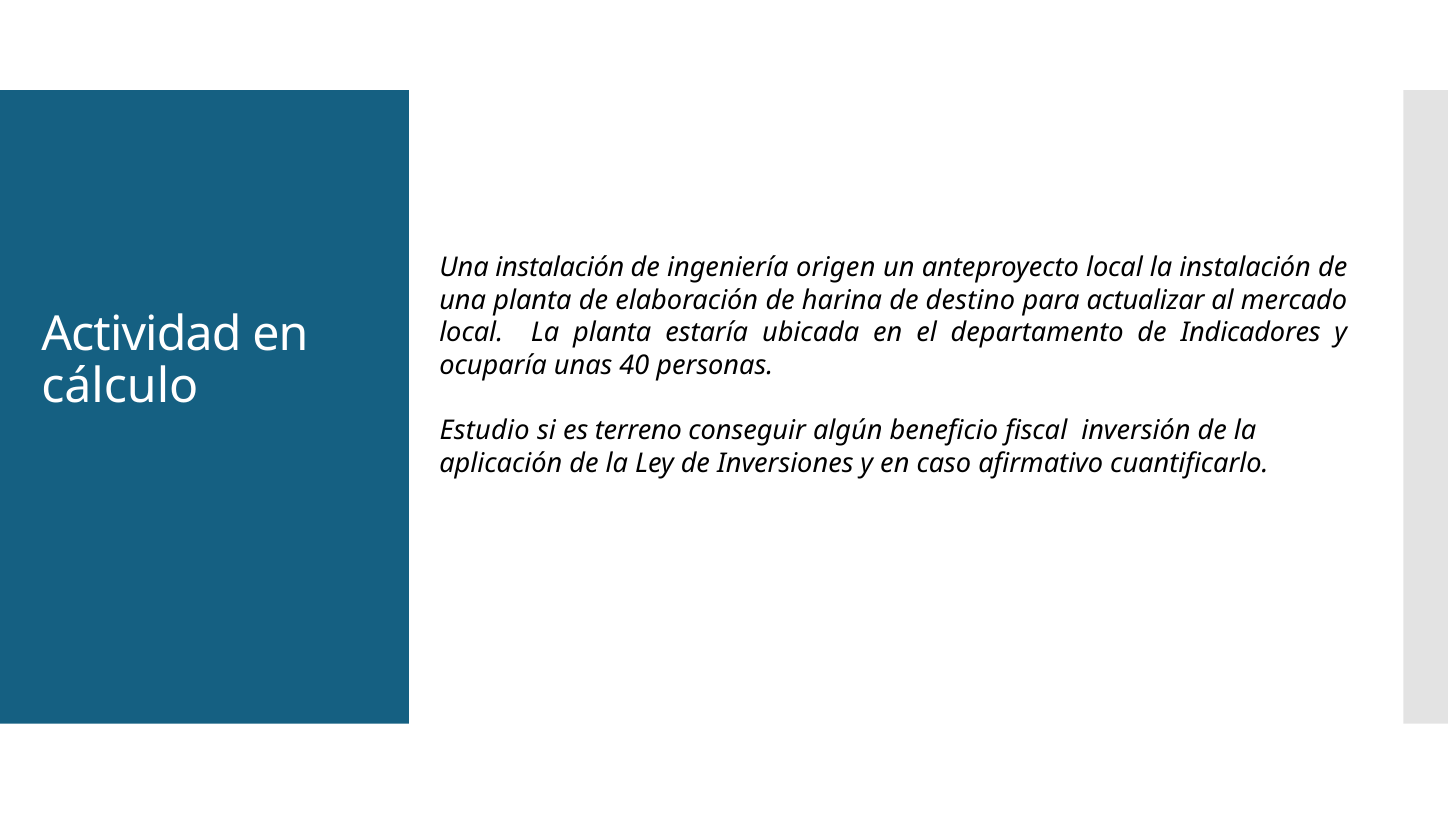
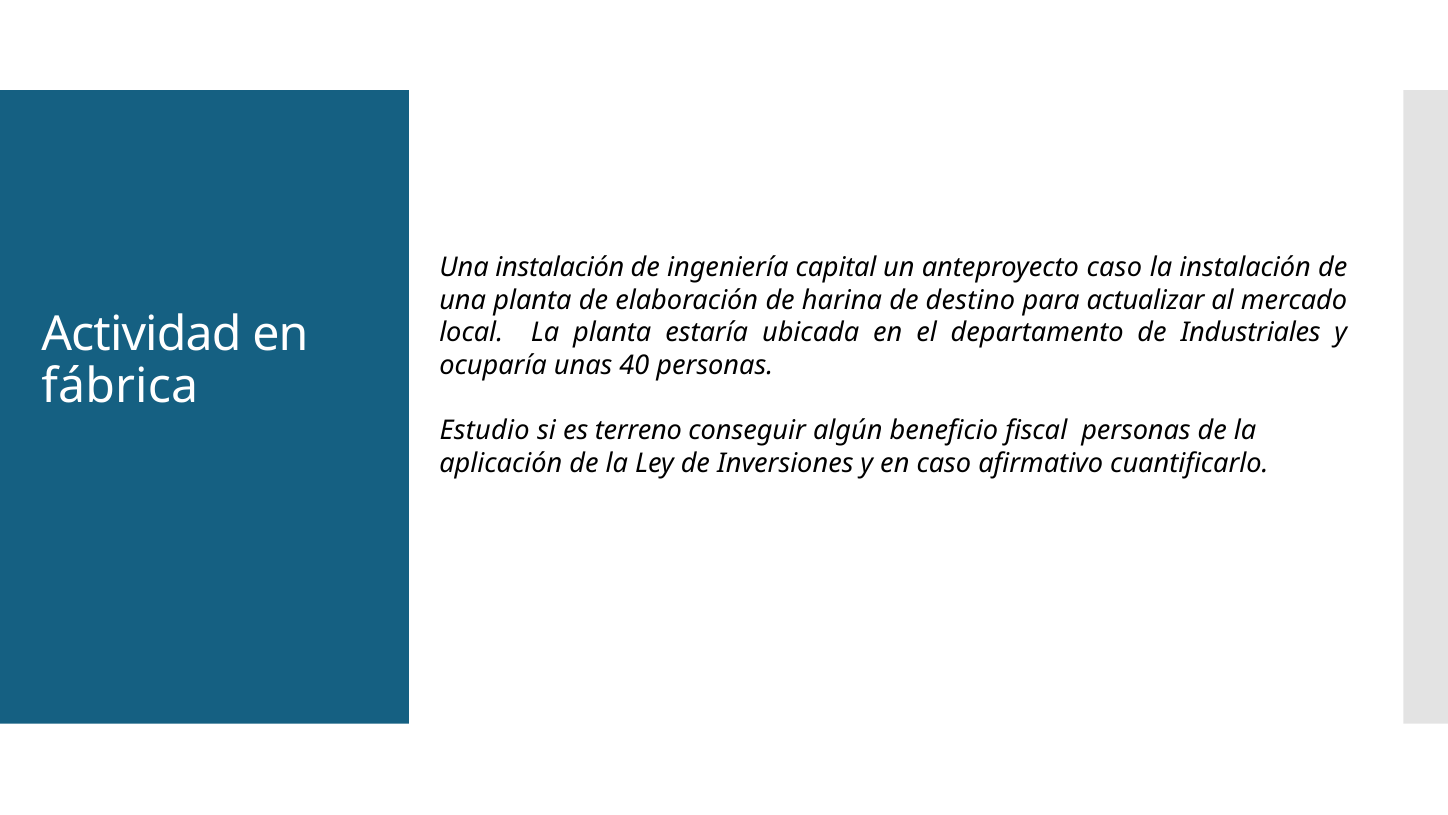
origen: origen -> capital
anteproyecto local: local -> caso
Indicadores: Indicadores -> Industriales
cálculo: cálculo -> fábrica
fiscal inversión: inversión -> personas
